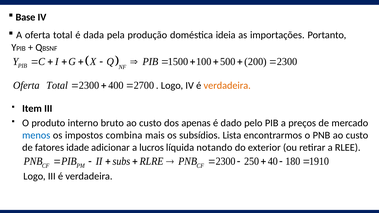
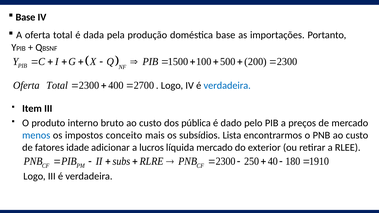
doméstica ideia: ideia -> base
verdadeira at (227, 86) colour: orange -> blue
apenas: apenas -> pública
combina: combina -> conceito
líquida notando: notando -> mercado
